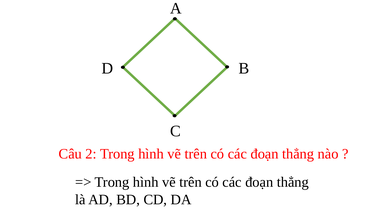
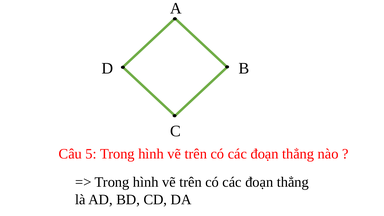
2: 2 -> 5
